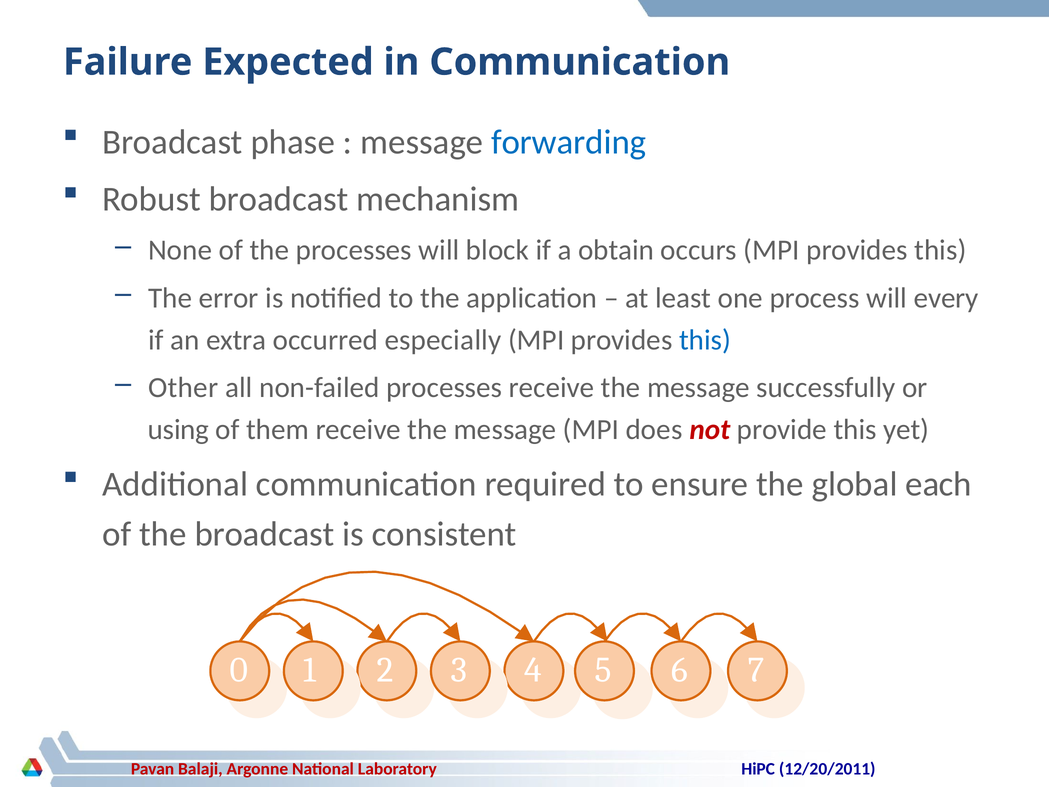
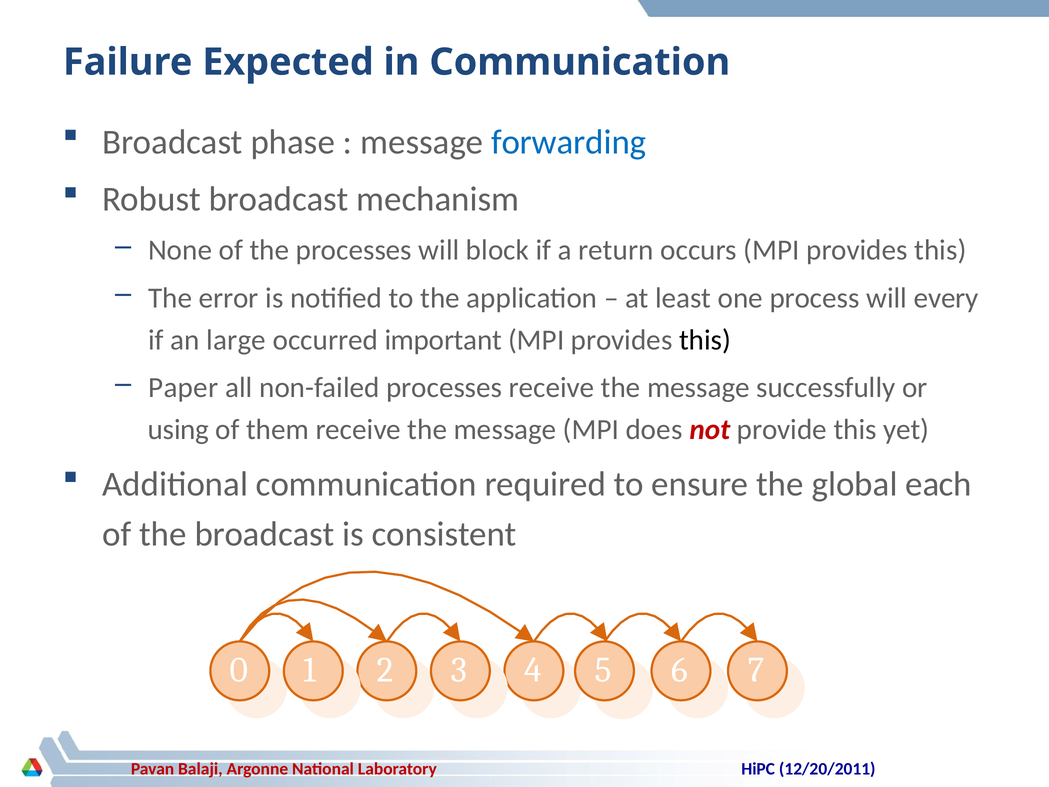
obtain: obtain -> return
extra: extra -> large
especially: especially -> important
this at (705, 340) colour: blue -> black
Other: Other -> Paper
